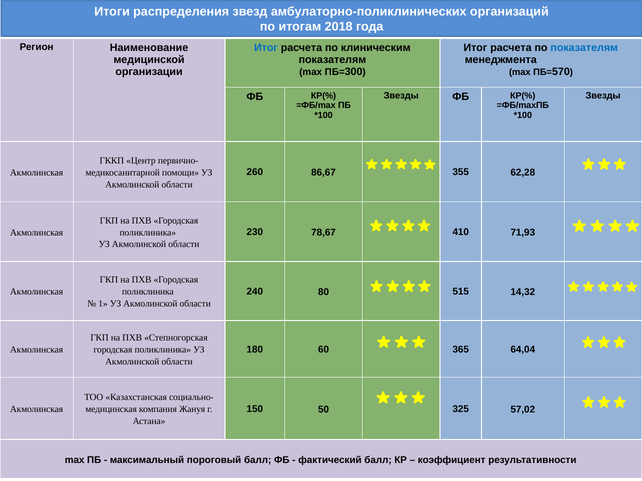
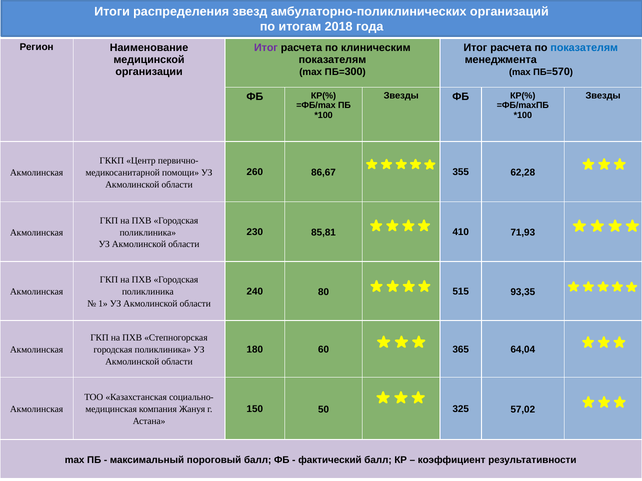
Итог at (266, 48) colour: blue -> purple
78,67: 78,67 -> 85,81
14,32: 14,32 -> 93,35
